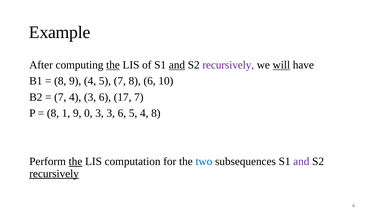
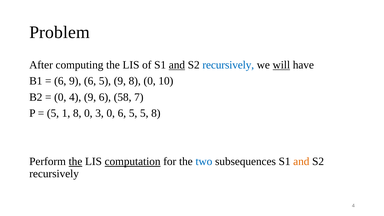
Example: Example -> Problem
the at (113, 65) underline: present -> none
recursively at (228, 65) colour: purple -> blue
8 at (60, 81): 8 -> 6
4 at (90, 81): 4 -> 6
5 7: 7 -> 9
6 at (150, 81): 6 -> 0
7 at (60, 97): 7 -> 0
4 3: 3 -> 9
17: 17 -> 58
8 at (53, 113): 8 -> 5
1 9: 9 -> 8
3 3: 3 -> 0
5 4: 4 -> 5
computation underline: none -> present
and at (301, 162) colour: purple -> orange
recursively at (54, 174) underline: present -> none
